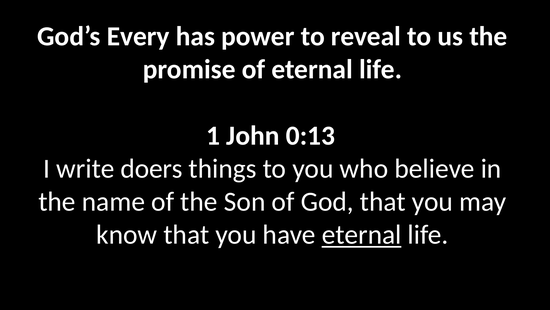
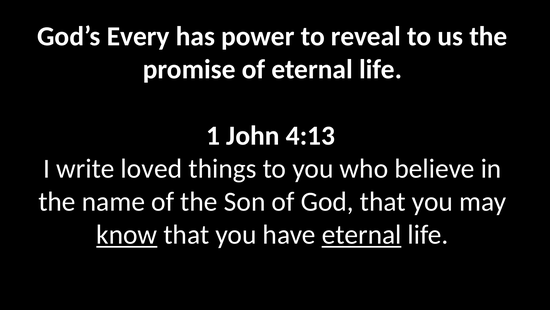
0:13: 0:13 -> 4:13
doers: doers -> loved
know underline: none -> present
